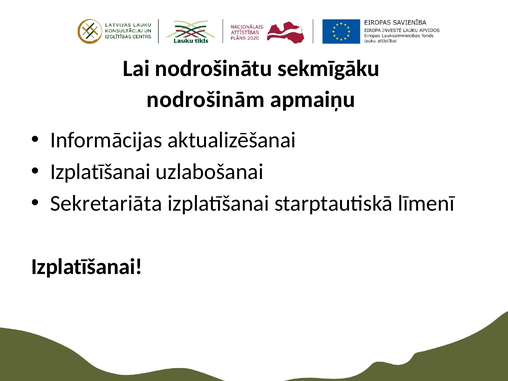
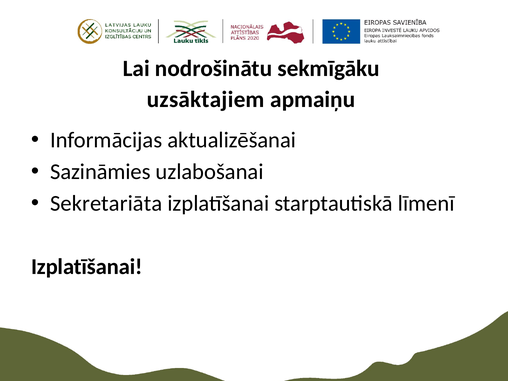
nodrošinām: nodrošinām -> uzsāktajiem
Izplatīšanai at (100, 172): Izplatīšanai -> Sazināmies
